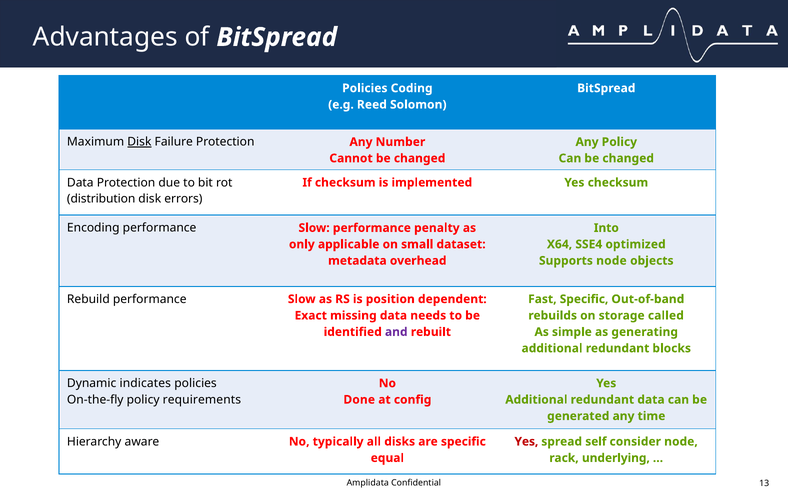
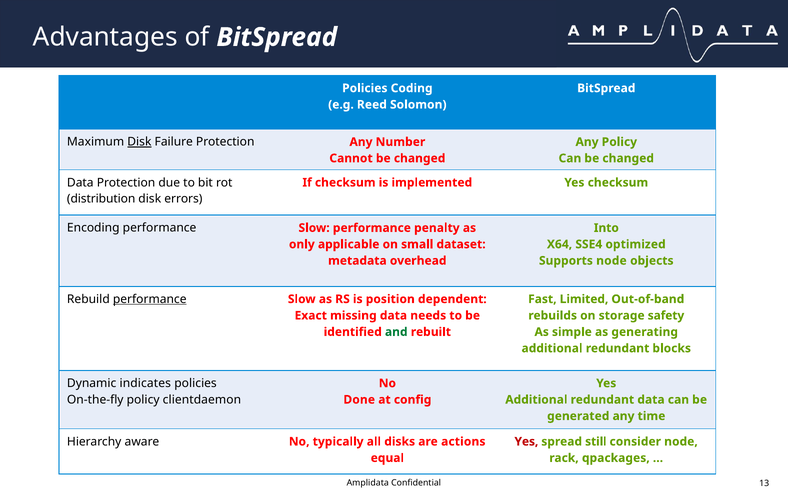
performance at (150, 299) underline: none -> present
Fast Specific: Specific -> Limited
called: called -> safety
and colour: purple -> green
requirements: requirements -> clientdaemon
are specific: specific -> actions
self: self -> still
underlying: underlying -> qpackages
